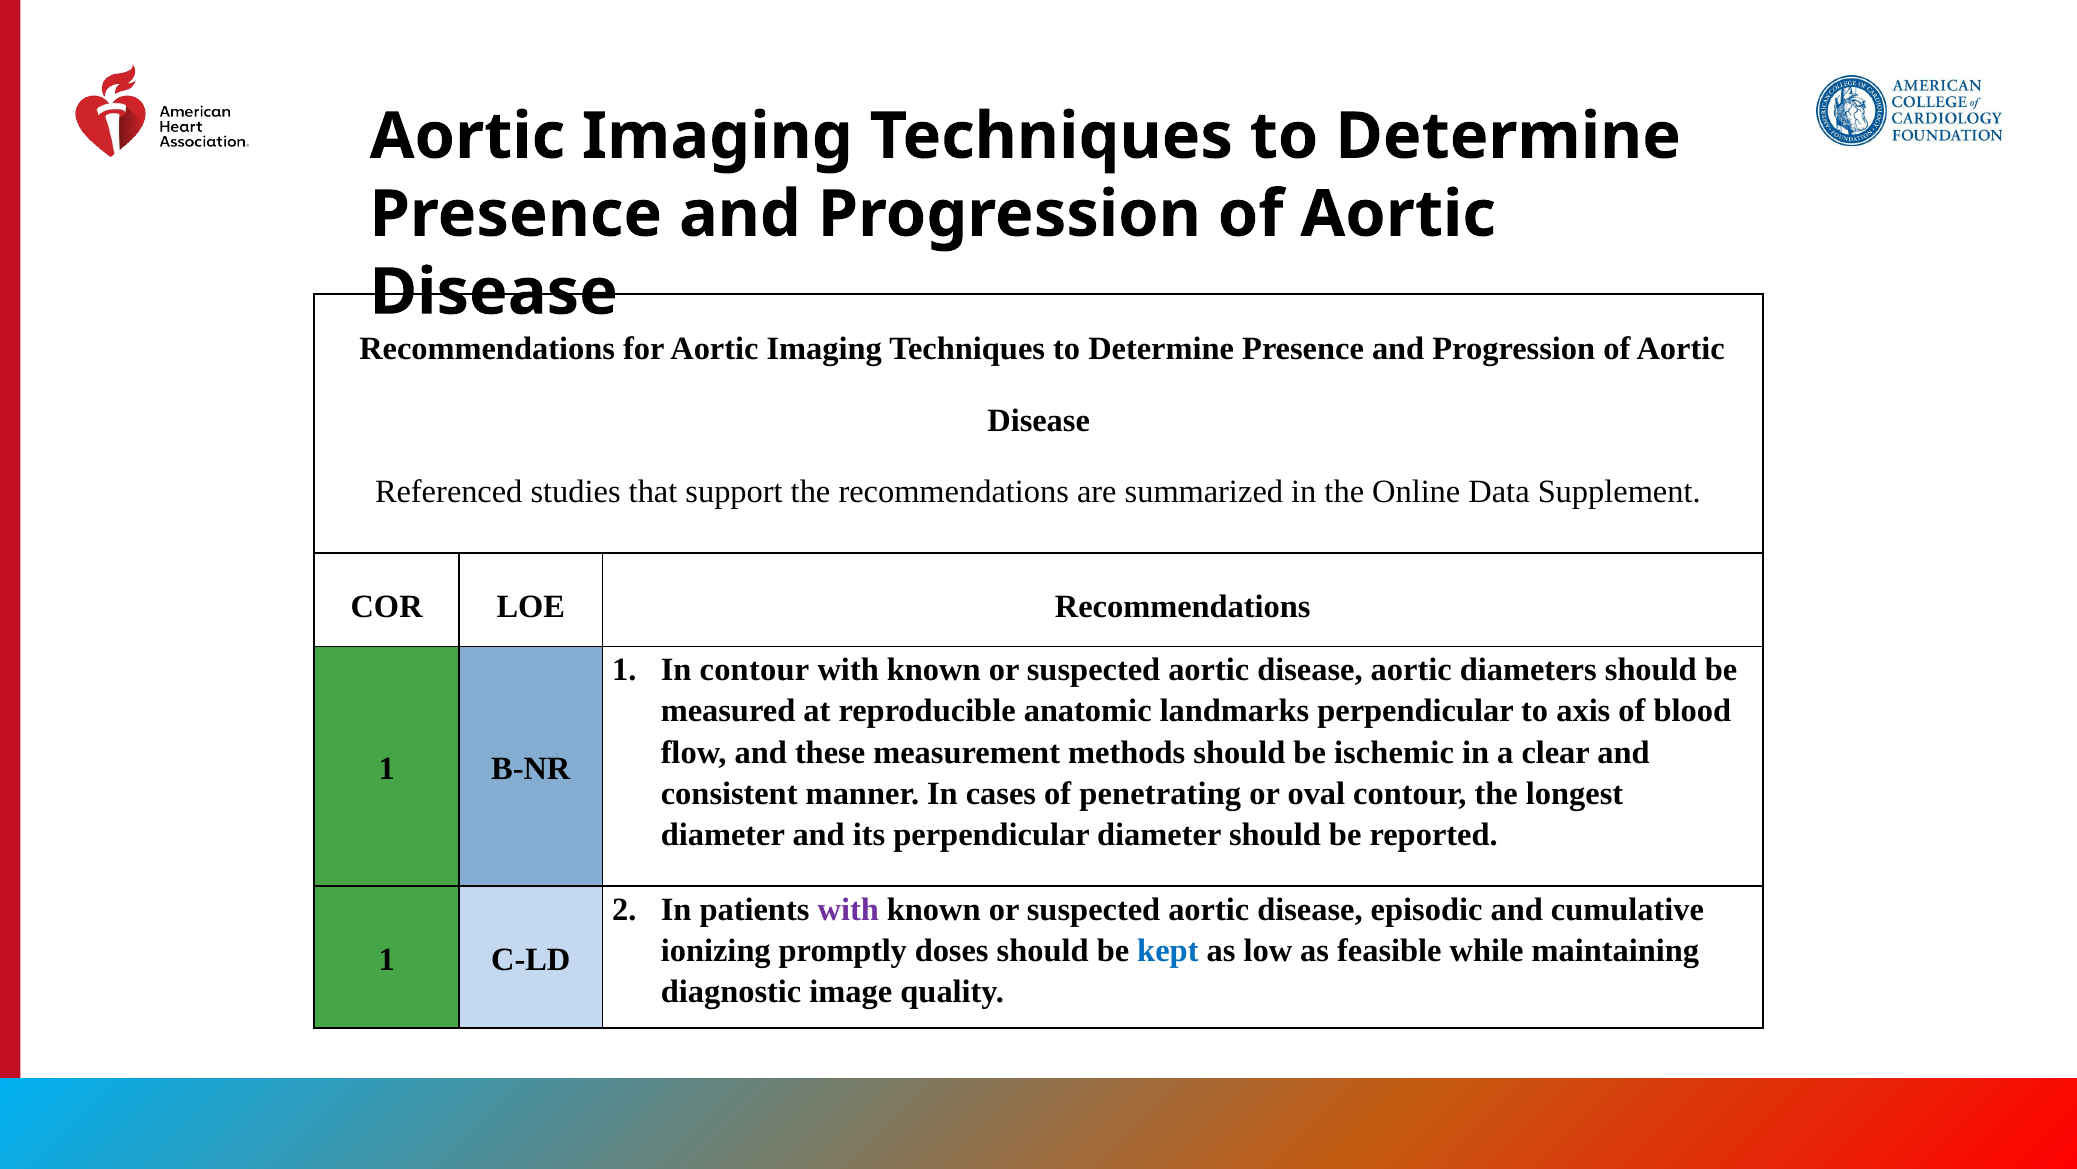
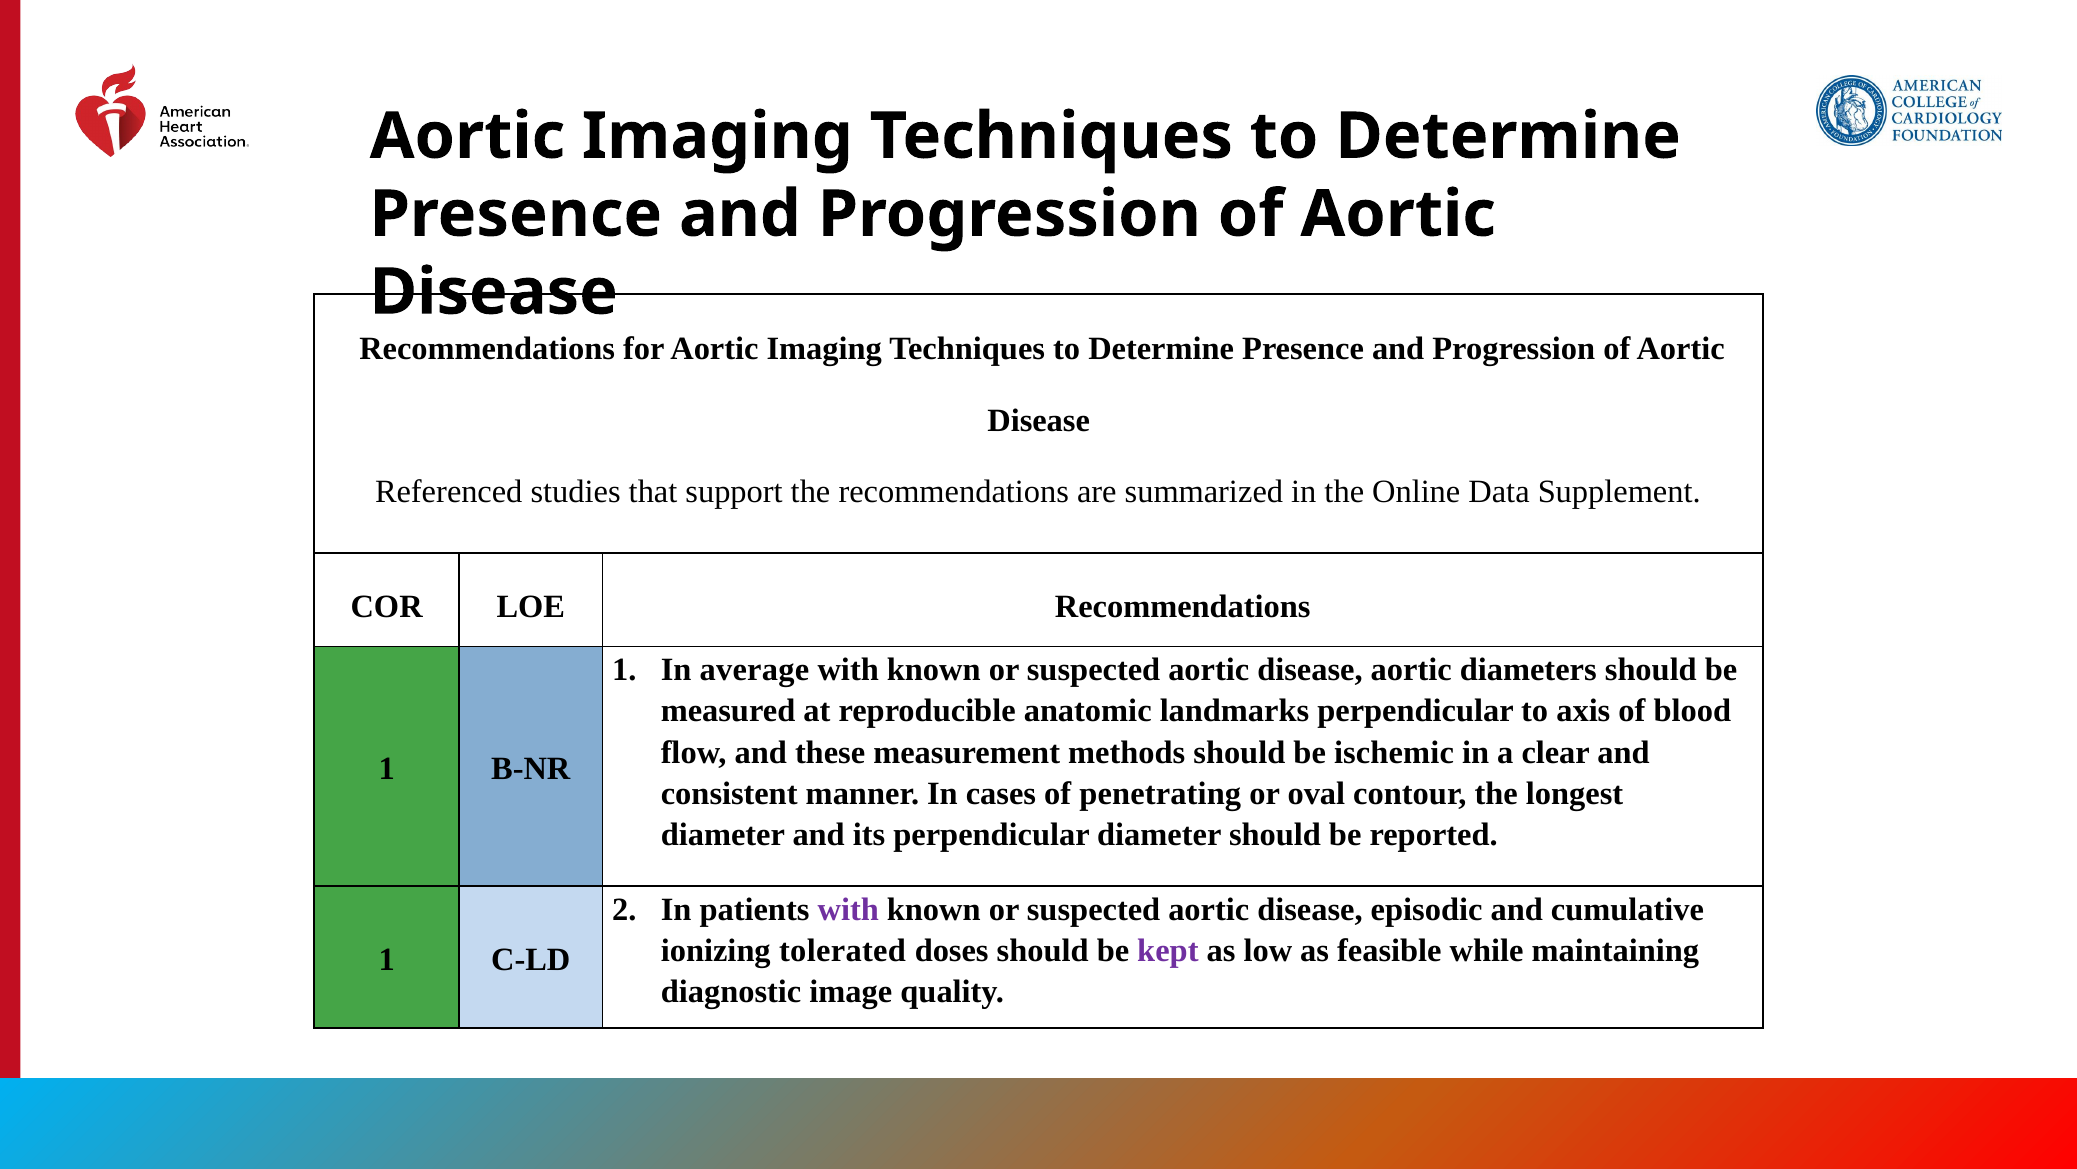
In contour: contour -> average
promptly: promptly -> tolerated
kept colour: blue -> purple
